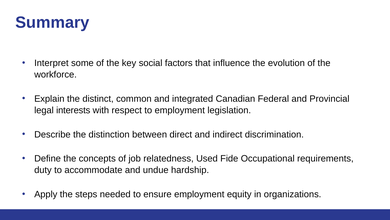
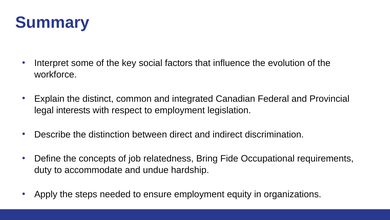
Used: Used -> Bring
